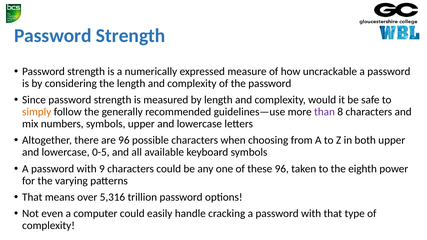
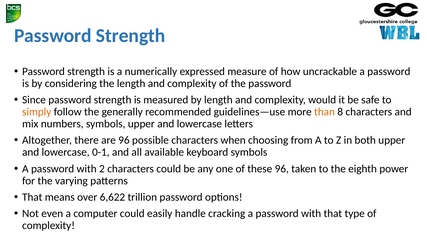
than colour: purple -> orange
0-5: 0-5 -> 0-1
9: 9 -> 2
5,316: 5,316 -> 6,622
